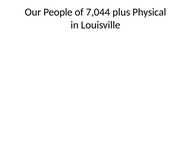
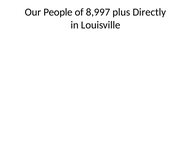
7,044: 7,044 -> 8,997
Physical: Physical -> Directly
